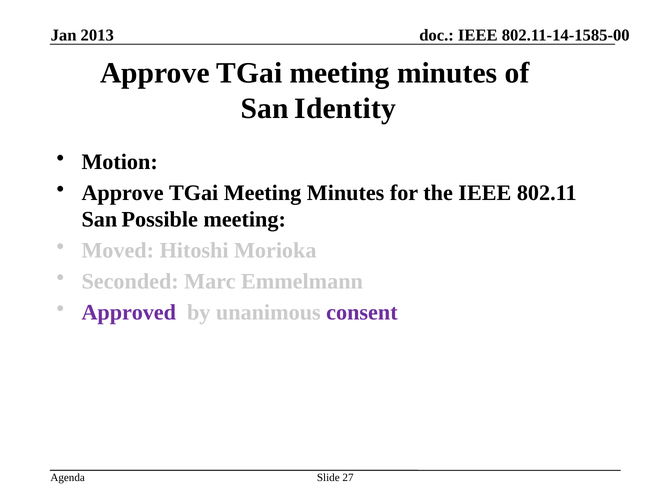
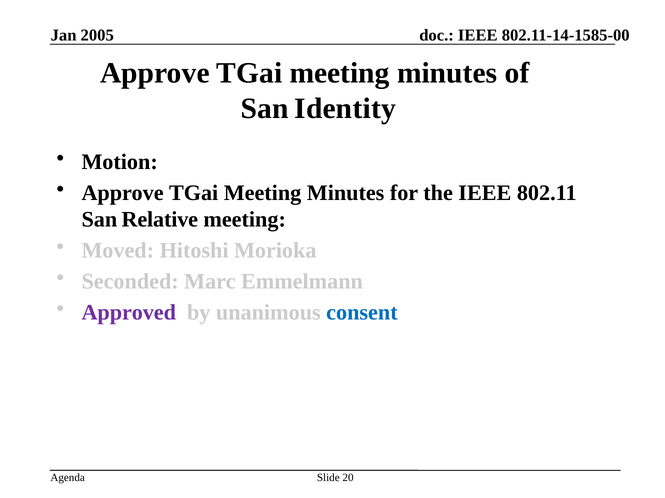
2013: 2013 -> 2005
Possible: Possible -> Relative
consent colour: purple -> blue
27: 27 -> 20
